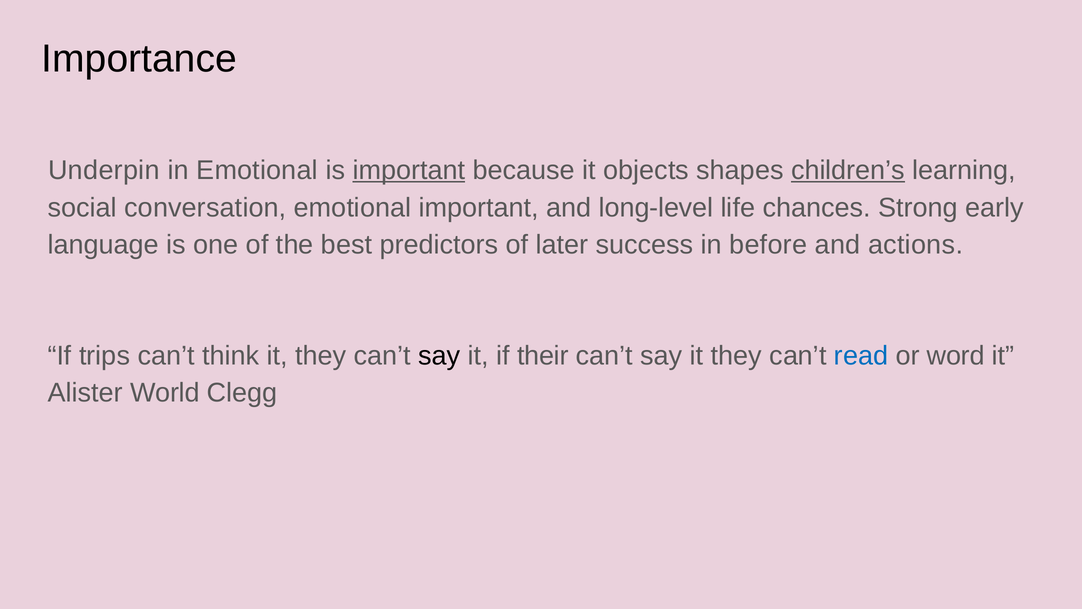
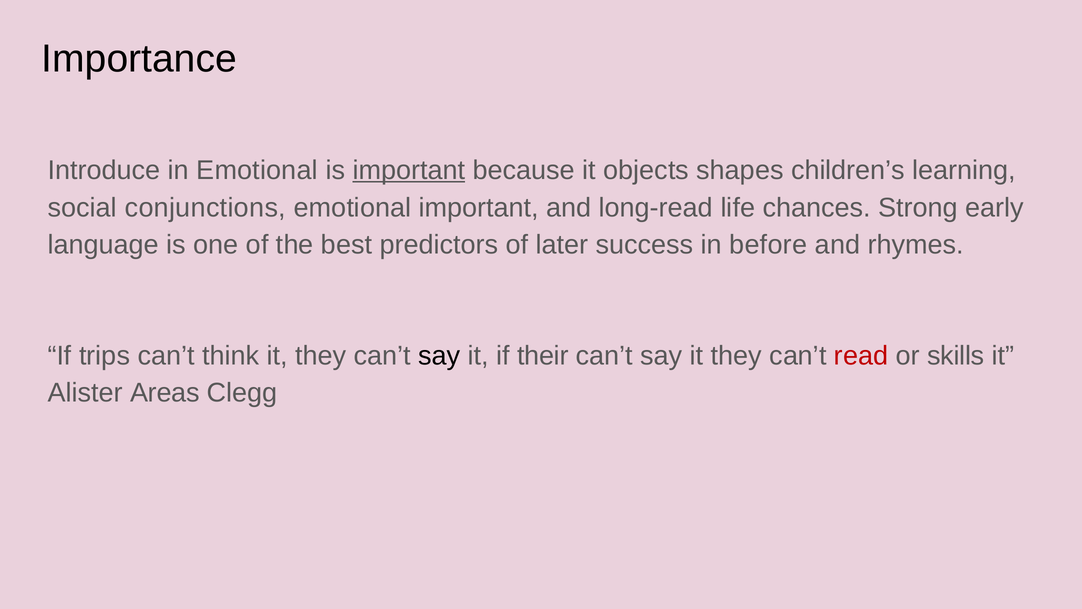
Underpin: Underpin -> Introduce
children’s underline: present -> none
conversation: conversation -> conjunctions
long‑level: long‑level -> long‑read
actions: actions -> rhymes
read colour: blue -> red
word: word -> skills
World: World -> Areas
